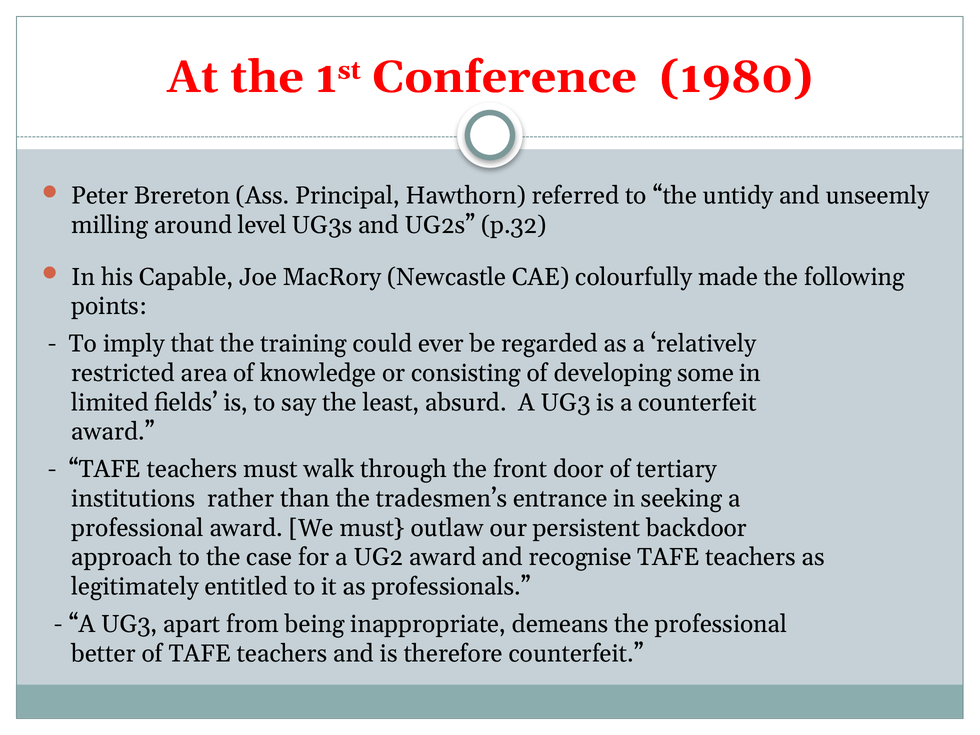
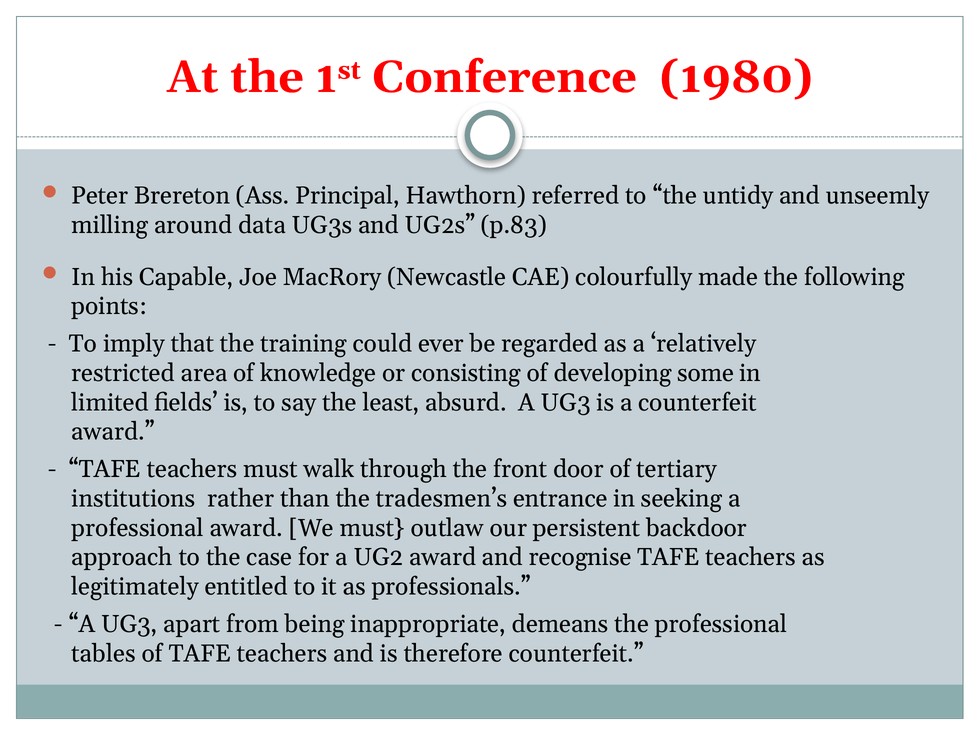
level: level -> data
p.32: p.32 -> p.83
better: better -> tables
